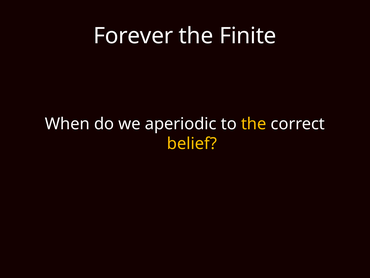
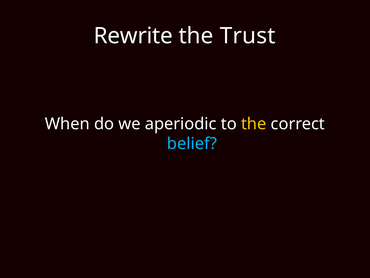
Forever: Forever -> Rewrite
Finite: Finite -> Trust
belief colour: yellow -> light blue
